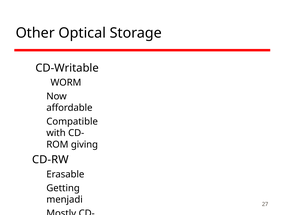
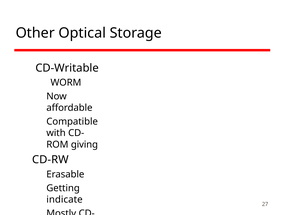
menjadi: menjadi -> indicate
